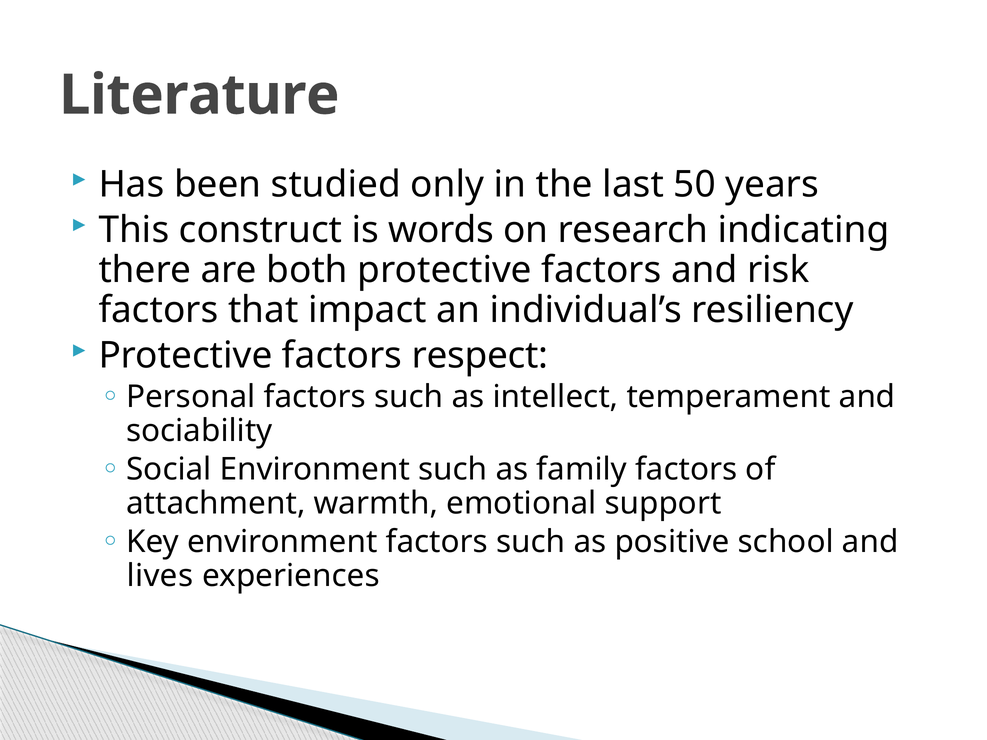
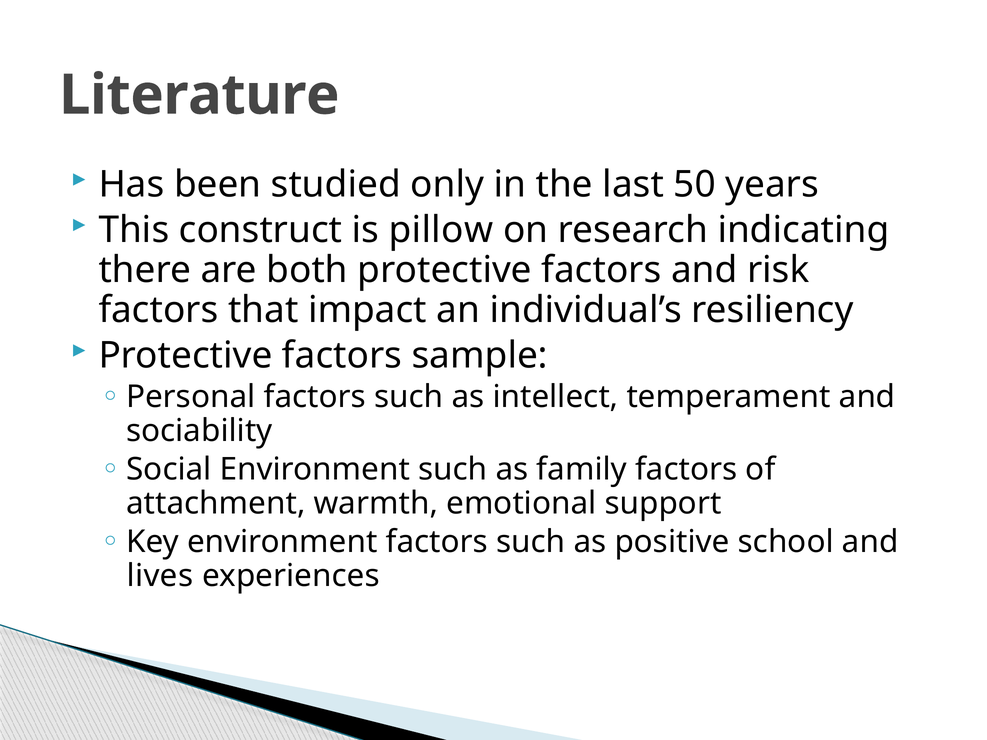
words: words -> pillow
respect: respect -> sample
